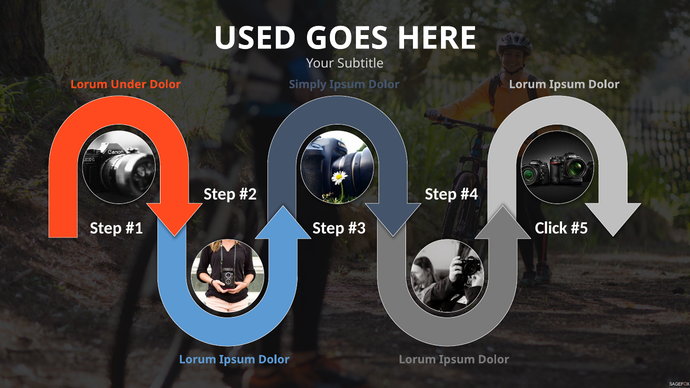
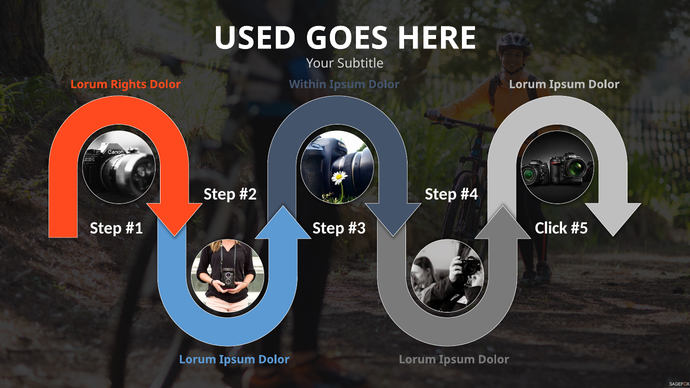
Under: Under -> Rights
Simply: Simply -> Within
